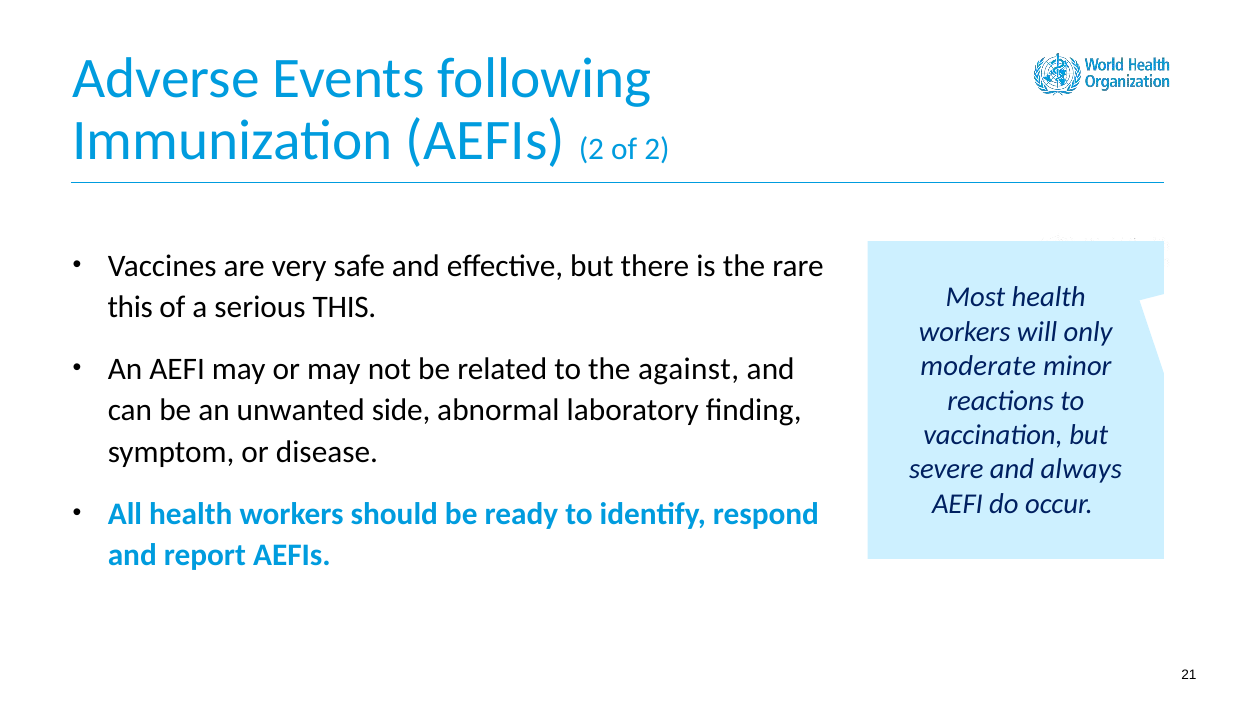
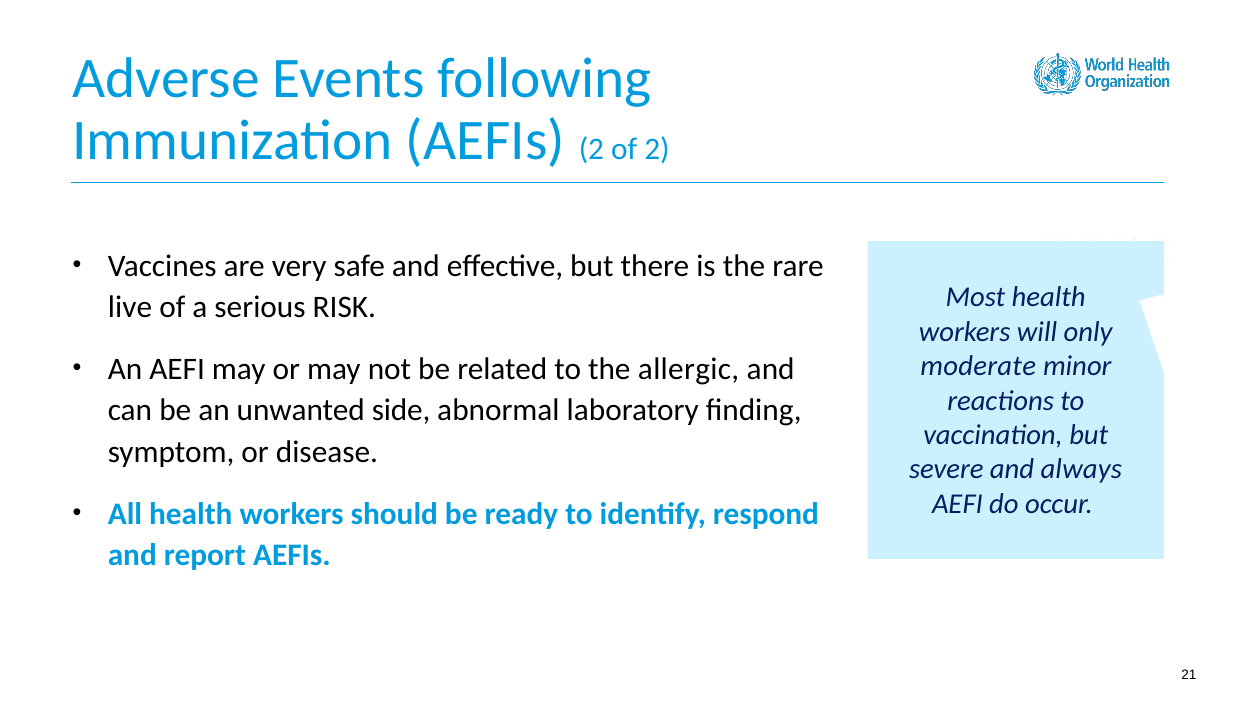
this at (130, 307): this -> live
serious THIS: THIS -> RISK
against: against -> allergic
